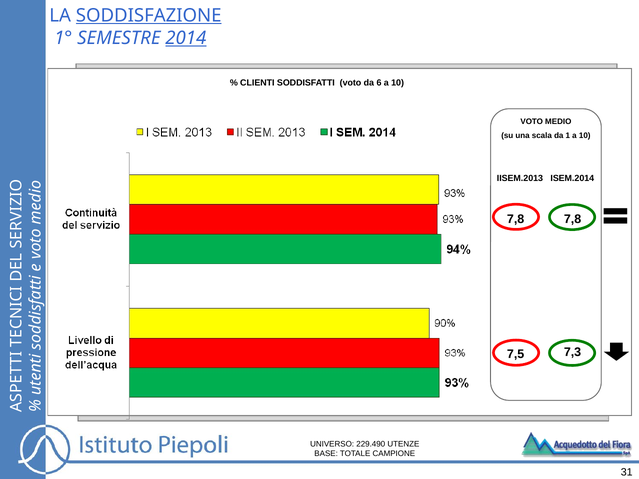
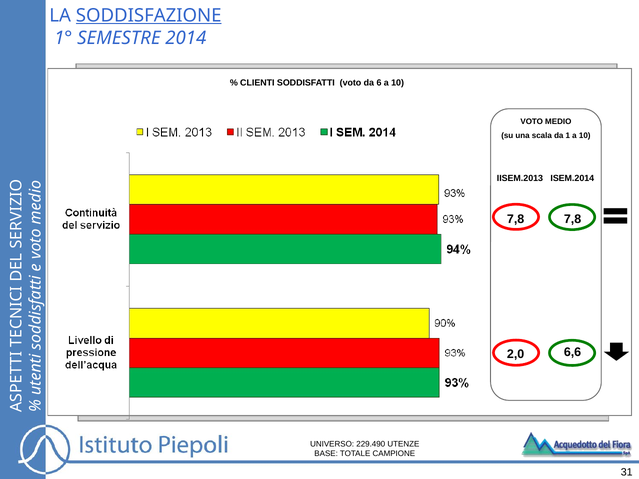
2014 underline: present -> none
7,3: 7,3 -> 6,6
7,5: 7,5 -> 2,0
